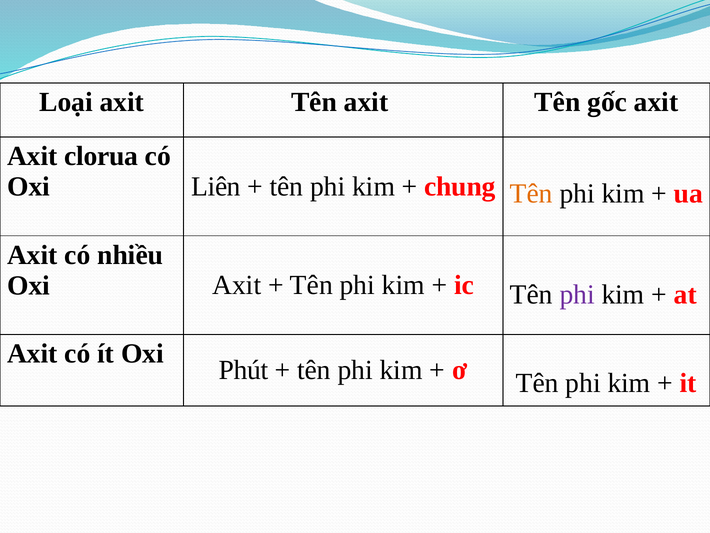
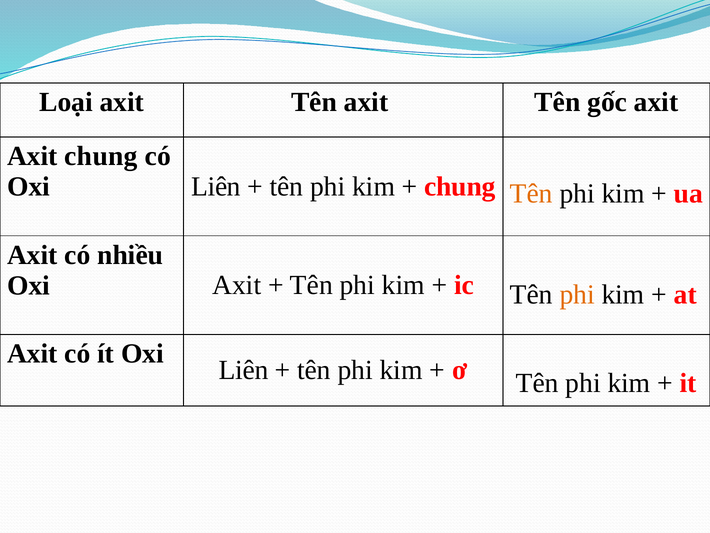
Axit clorua: clorua -> chung
phi at (577, 294) colour: purple -> orange
Phút at (243, 370): Phút -> Liên
